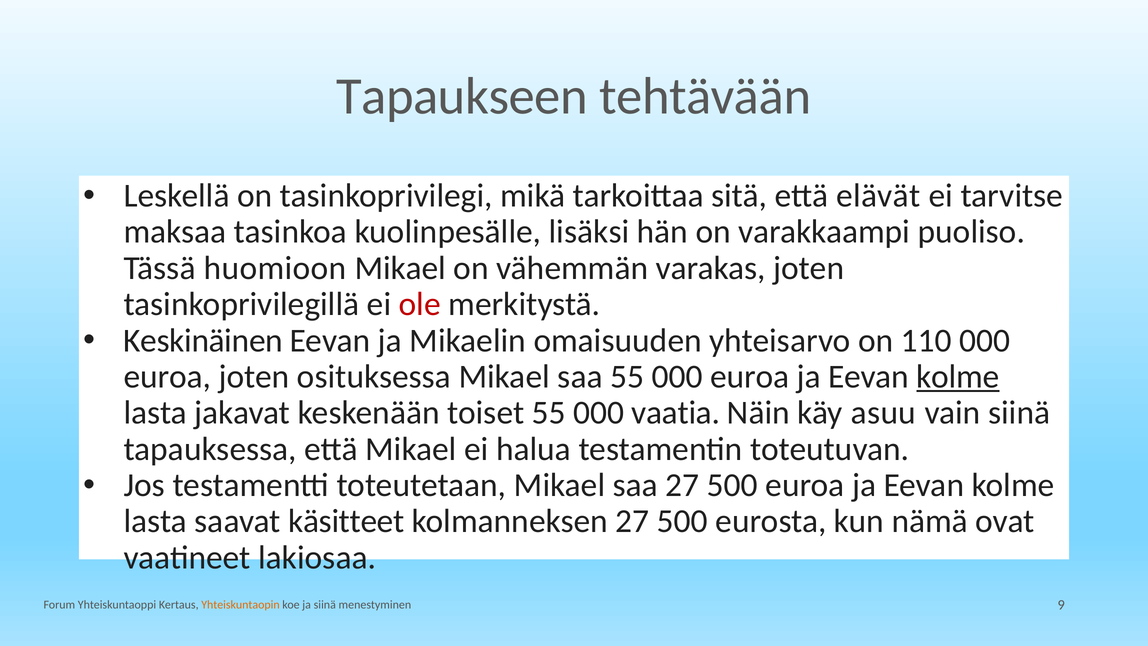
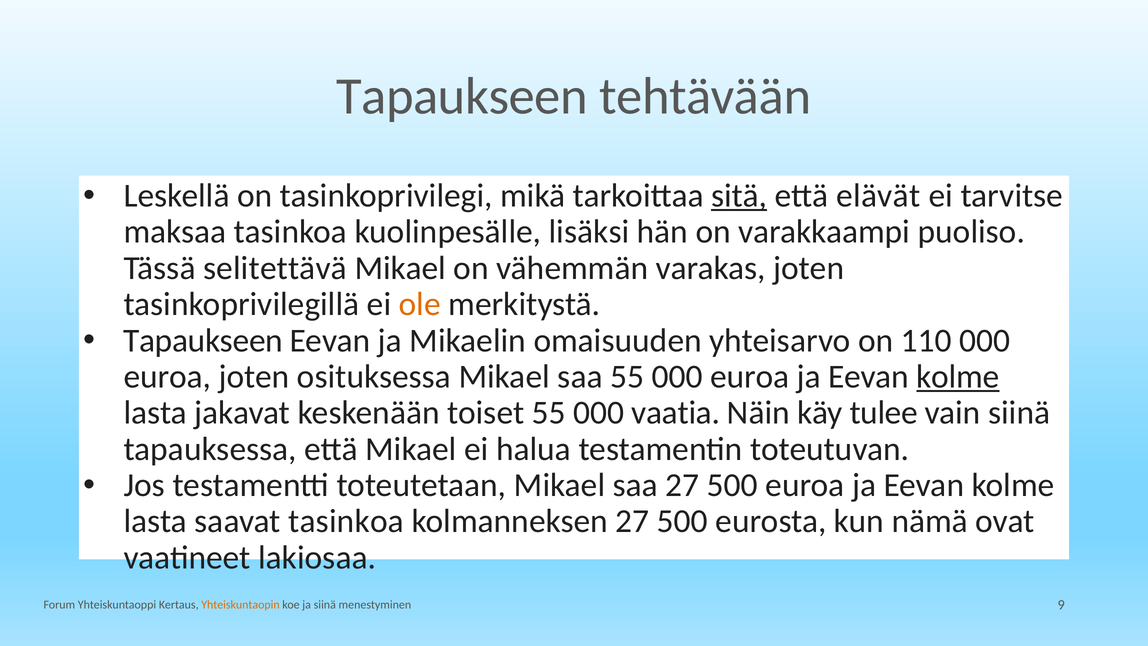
sitä underline: none -> present
huomioon: huomioon -> selitettävä
ole colour: red -> orange
Keskinäinen at (203, 340): Keskinäinen -> Tapaukseen
asuu: asuu -> tulee
saavat käsitteet: käsitteet -> tasinkoa
